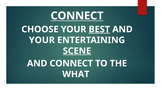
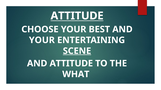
CONNECT at (77, 16): CONNECT -> ATTITUDE
BEST underline: present -> none
AND CONNECT: CONNECT -> ATTITUDE
